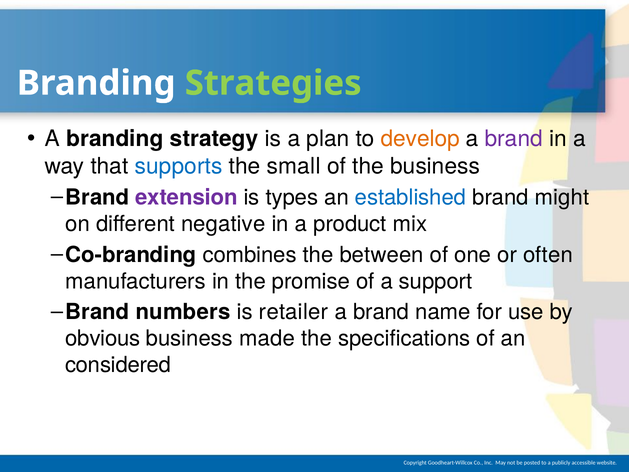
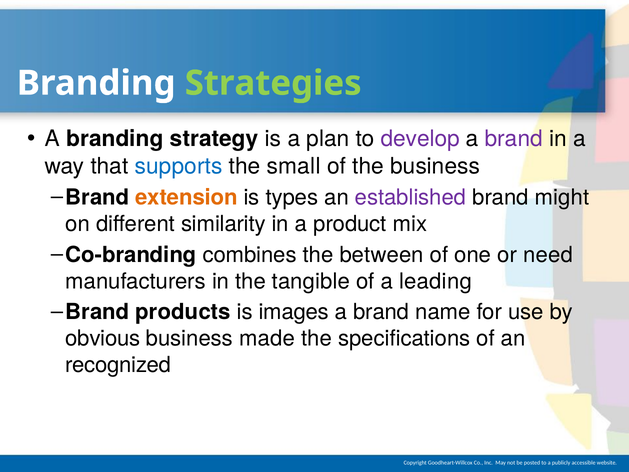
develop colour: orange -> purple
extension colour: purple -> orange
established colour: blue -> purple
negative: negative -> similarity
often: often -> need
promise: promise -> tangible
support: support -> leading
numbers: numbers -> products
retailer: retailer -> images
considered: considered -> recognized
